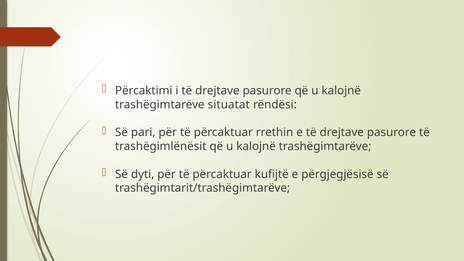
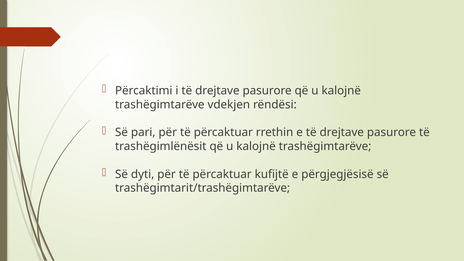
situatat: situatat -> vdekjen
